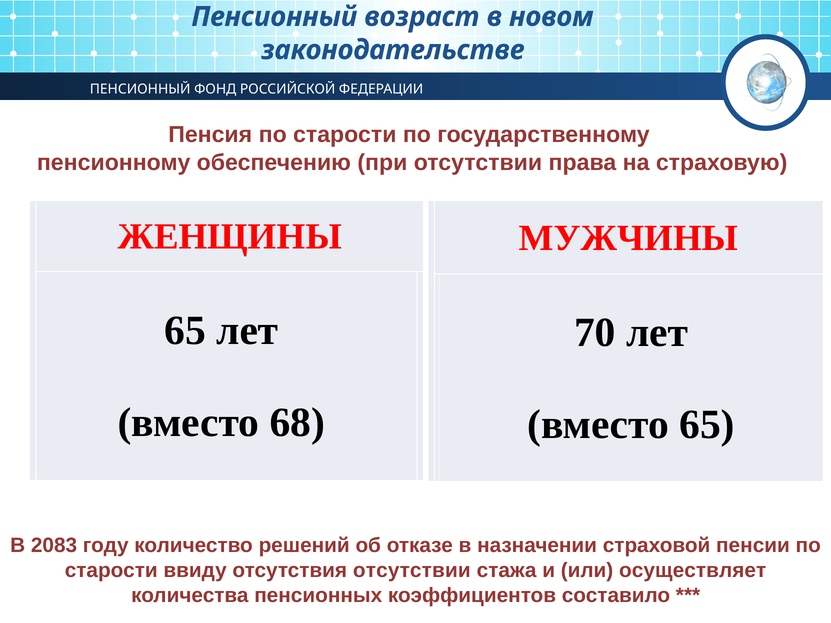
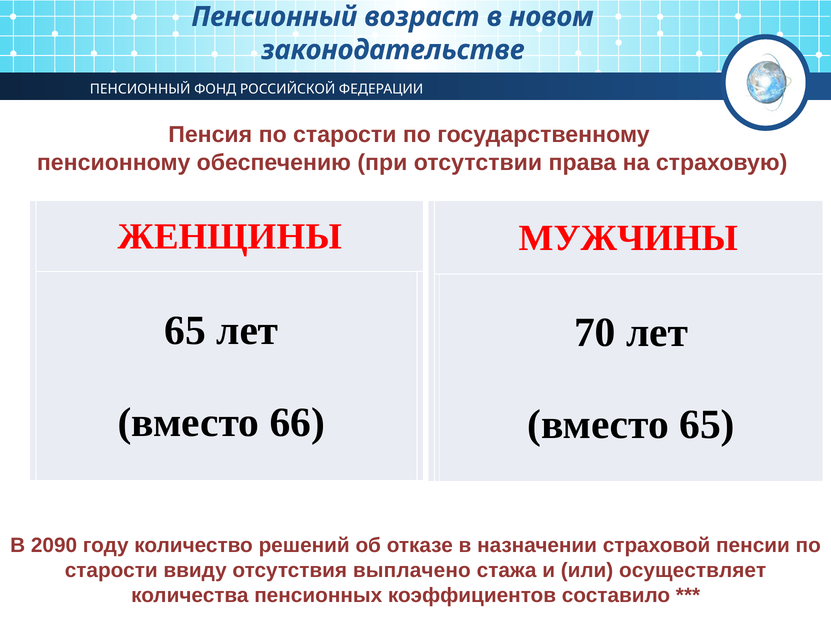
68: 68 -> 66
2083: 2083 -> 2090
отсутствия отсутствии: отсутствии -> выплачено
